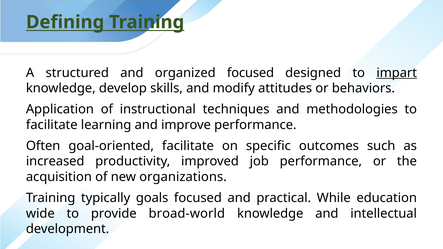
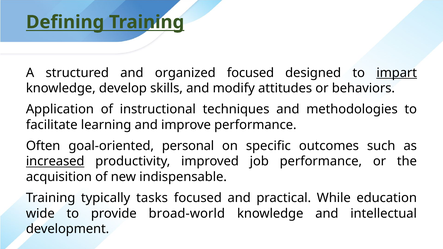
goal-oriented facilitate: facilitate -> personal
increased underline: none -> present
organizations: organizations -> indispensable
goals: goals -> tasks
